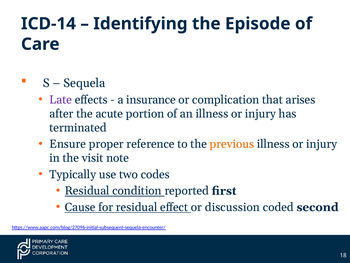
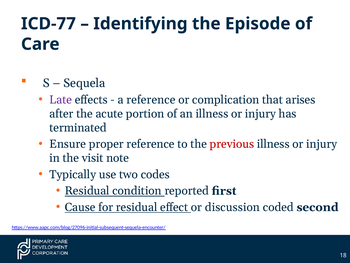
ICD-14: ICD-14 -> ICD-77
a insurance: insurance -> reference
previous colour: orange -> red
